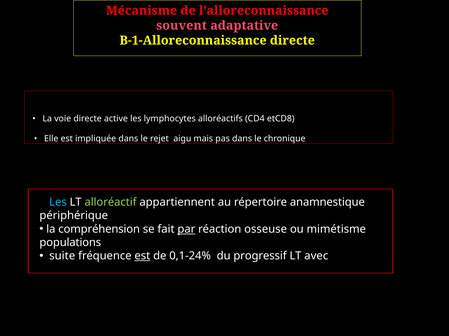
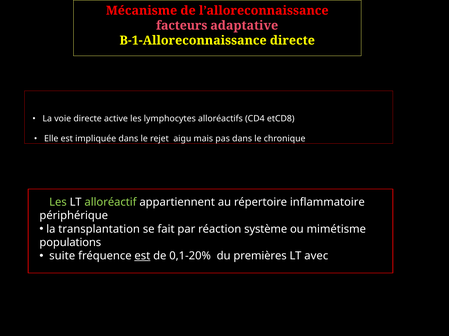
souvent: souvent -> facteurs
Les at (58, 203) colour: light blue -> light green
anamnestique: anamnestique -> inflammatoire
compréhension: compréhension -> transplantation
par underline: present -> none
osseuse: osseuse -> système
0,1-24%: 0,1-24% -> 0,1-20%
progressif: progressif -> premières
